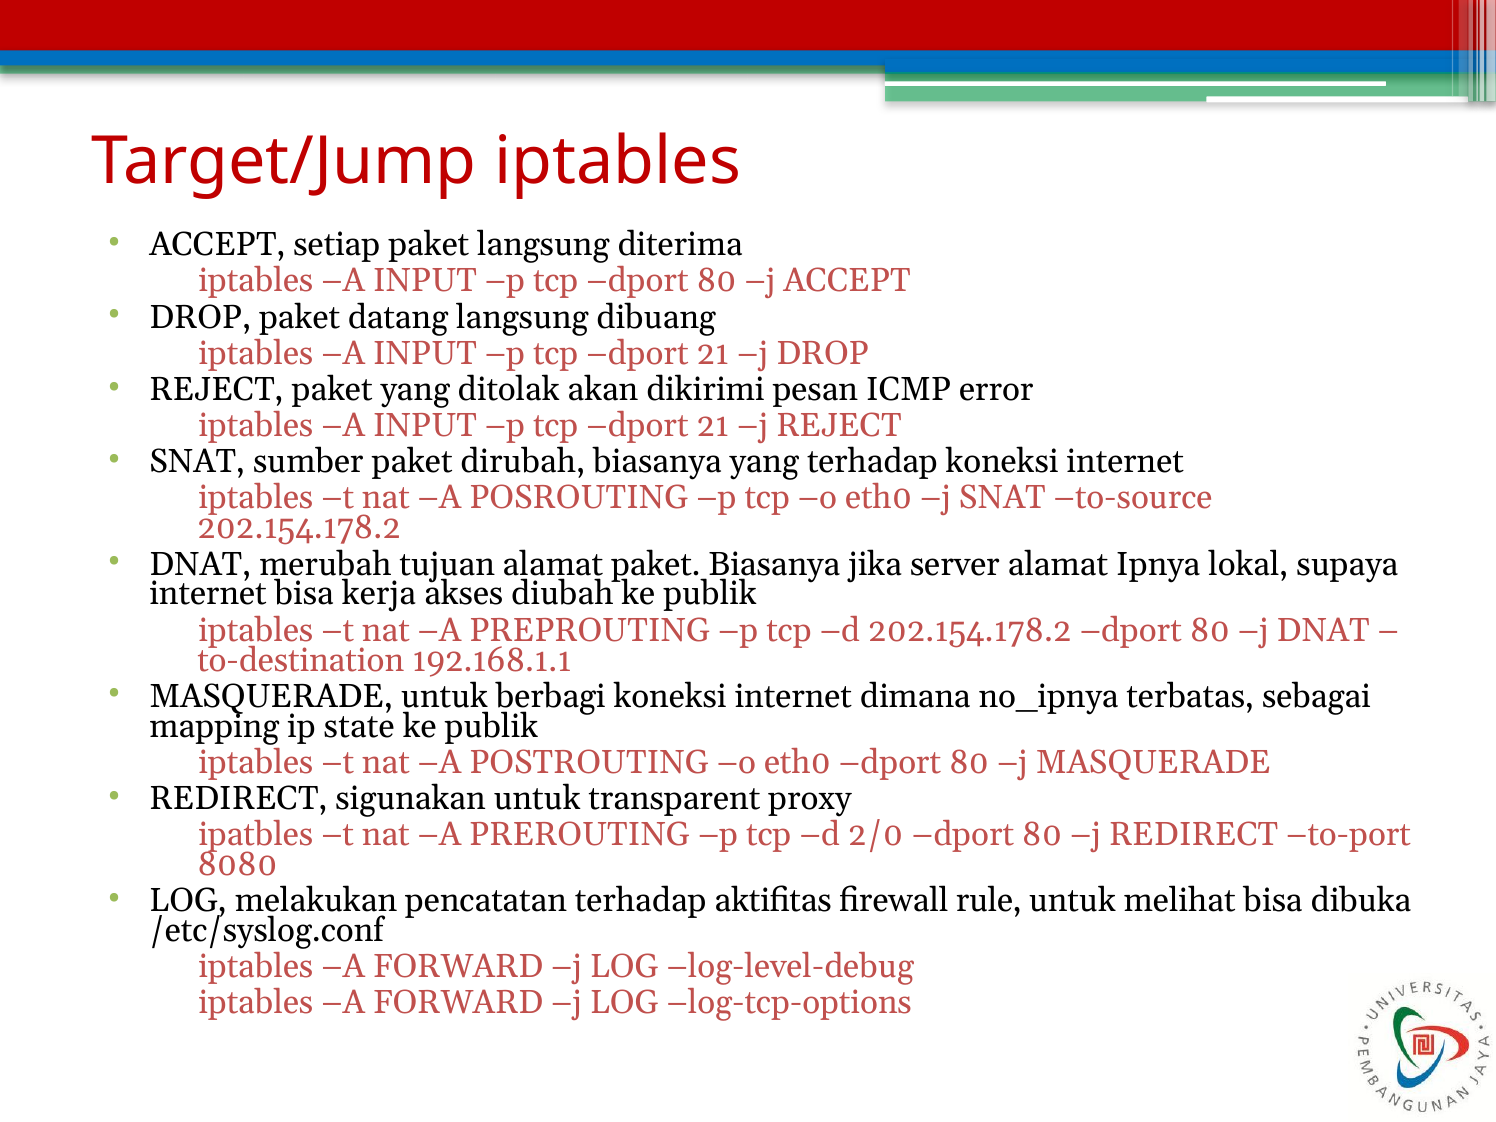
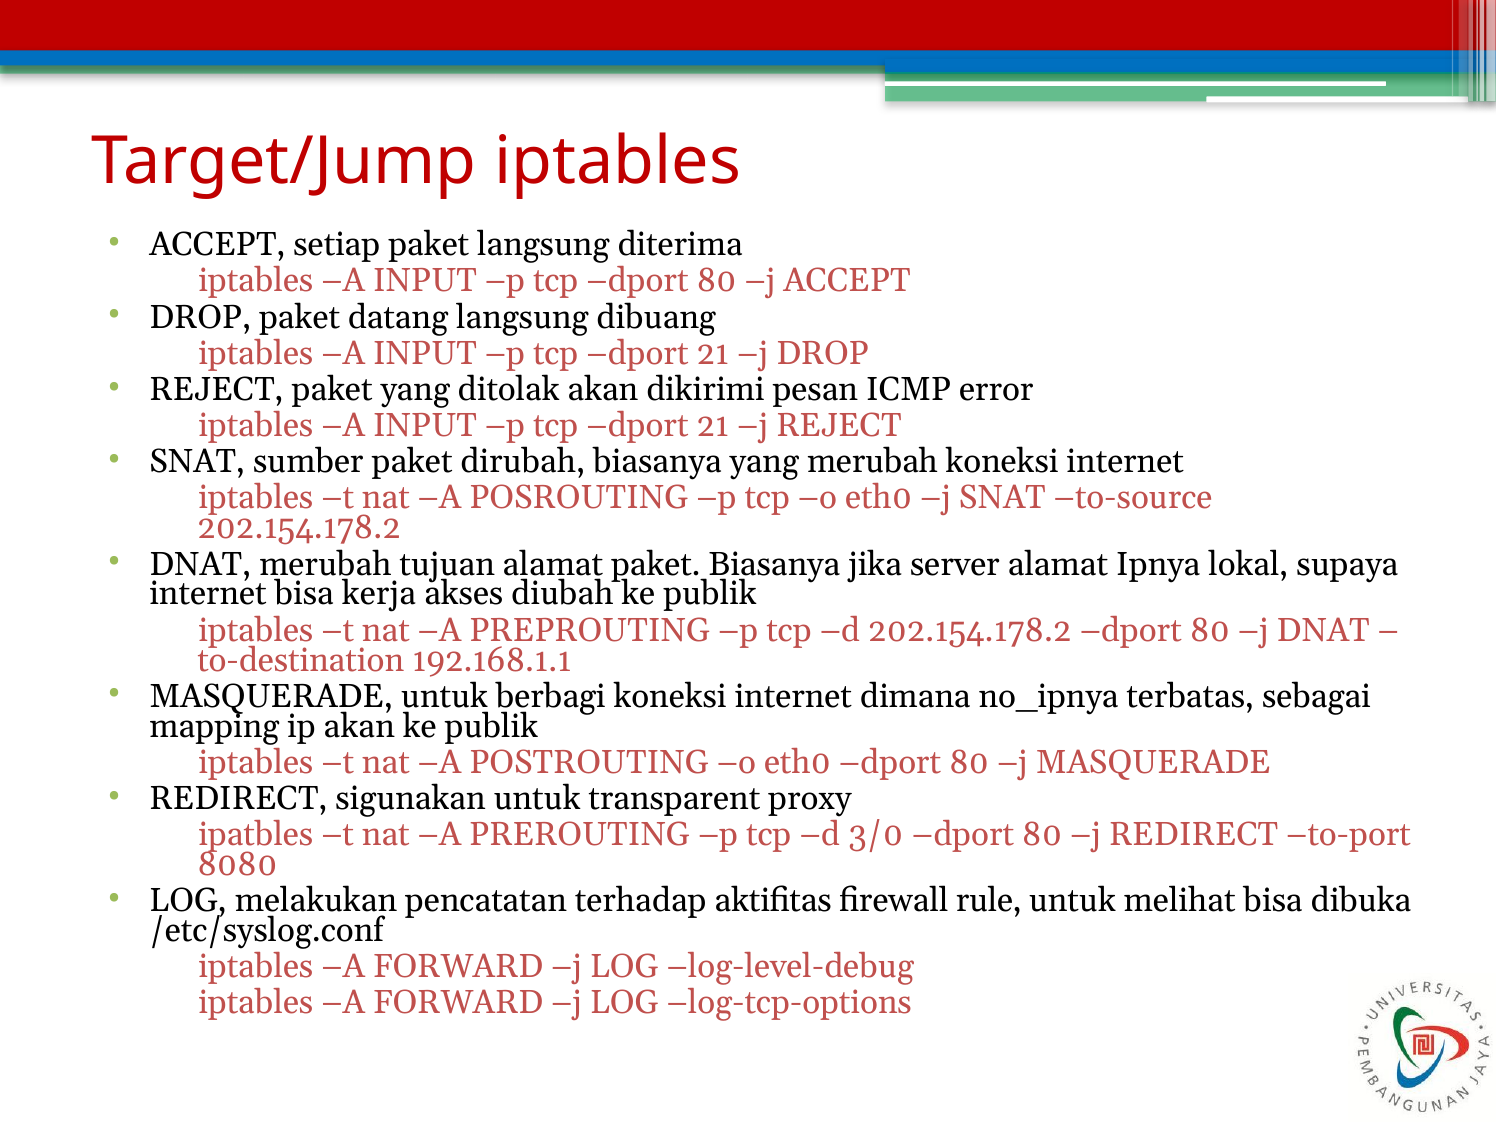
yang terhadap: terhadap -> merubah
ip state: state -> akan
2/0: 2/0 -> 3/0
